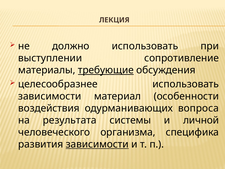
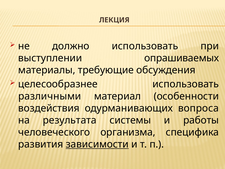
сопротивление: сопротивление -> опрашиваемых
требующие underline: present -> none
зависимости at (50, 96): зависимости -> различными
личной: личной -> работы
